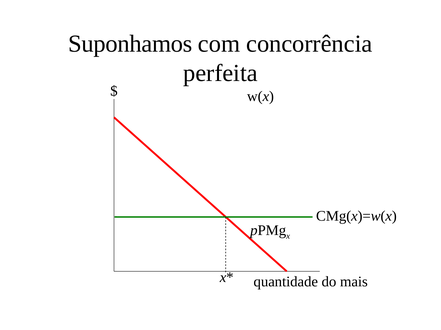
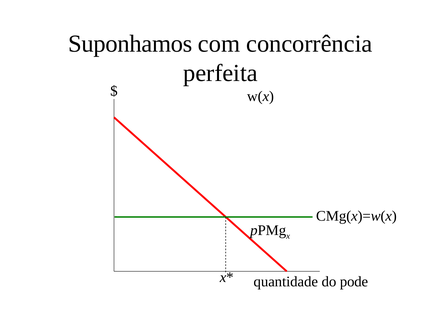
mais: mais -> pode
